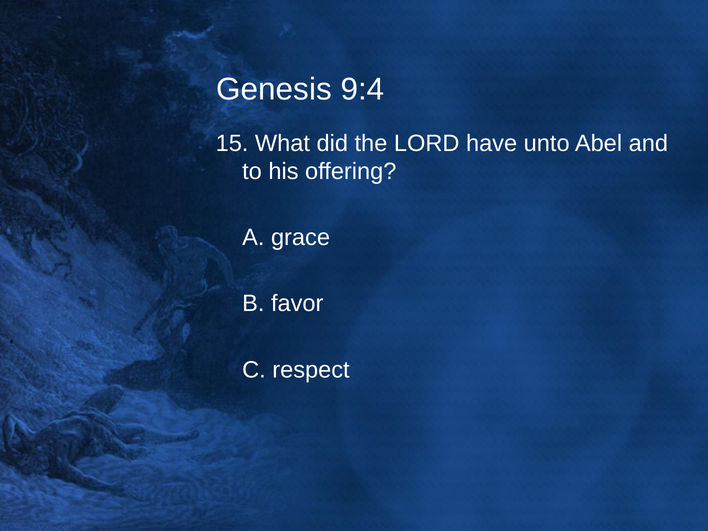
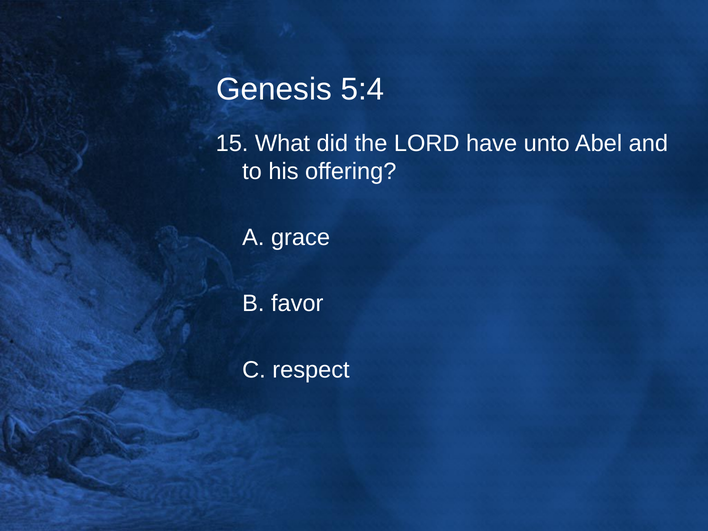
9:4: 9:4 -> 5:4
